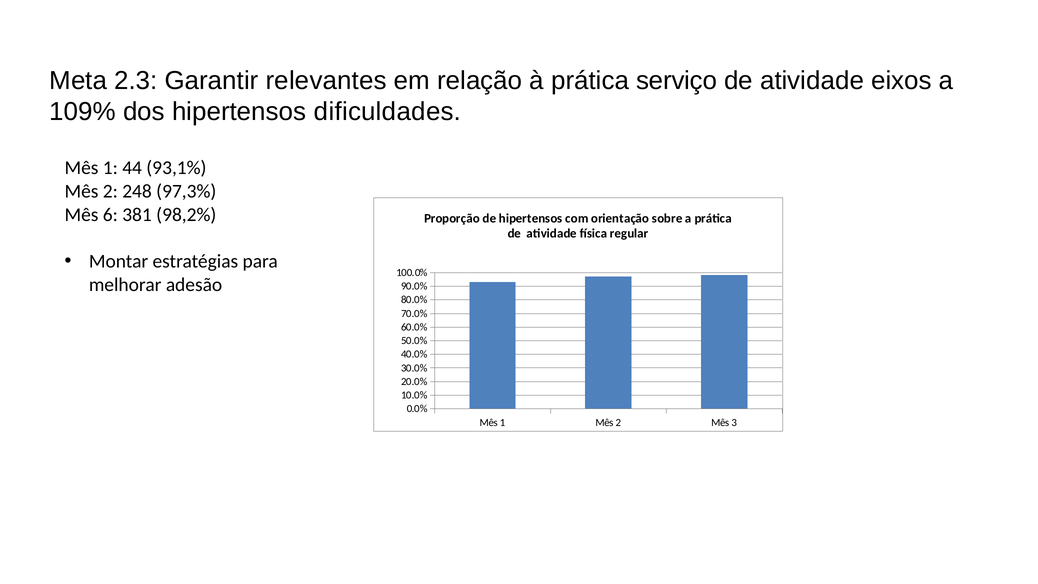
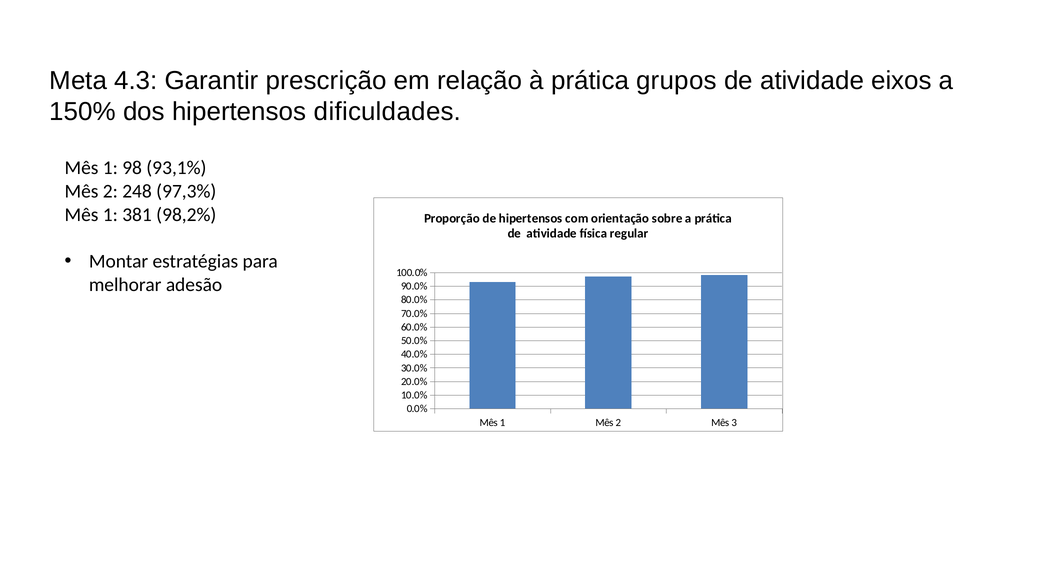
2.3: 2.3 -> 4.3
relevantes: relevantes -> prescrição
serviço: serviço -> grupos
109%: 109% -> 150%
44: 44 -> 98
6 at (110, 215): 6 -> 1
